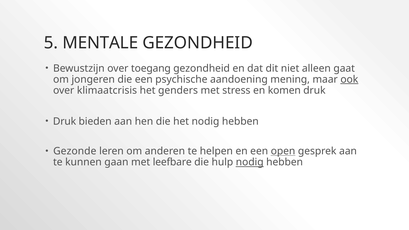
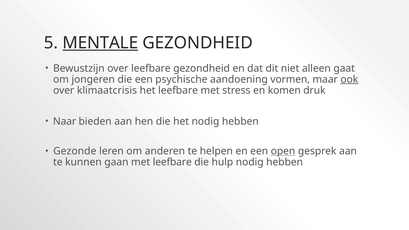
MENTALE underline: none -> present
over toegang: toegang -> leefbare
mening: mening -> vormen
het genders: genders -> leefbare
Druk at (65, 121): Druk -> Naar
nodig at (250, 162) underline: present -> none
